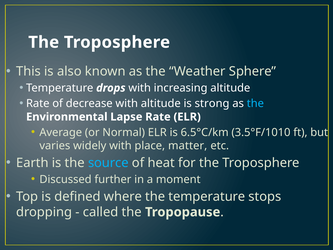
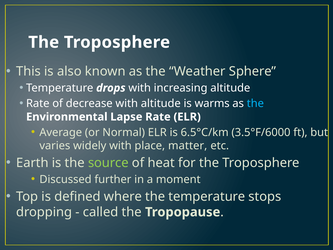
strong: strong -> warms
3.5°F/1010: 3.5°F/1010 -> 3.5°F/6000
source colour: light blue -> light green
